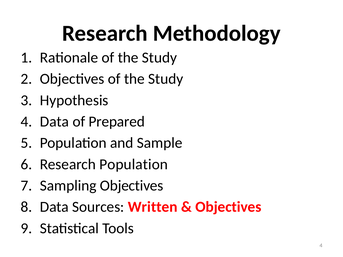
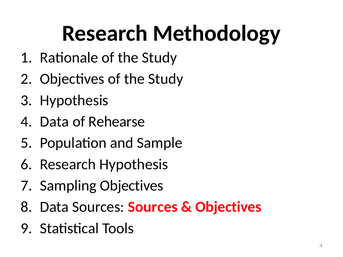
Prepared: Prepared -> Rehearse
Research Population: Population -> Hypothesis
Sources Written: Written -> Sources
